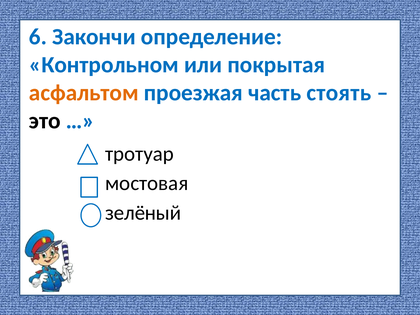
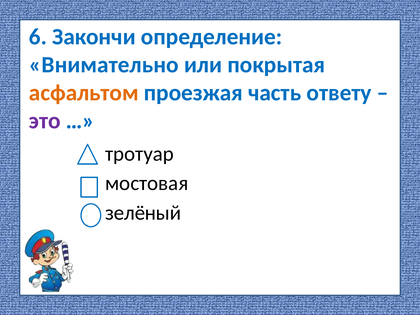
Контрольном: Контрольном -> Внимательно
стоять: стоять -> ответу
это colour: black -> purple
